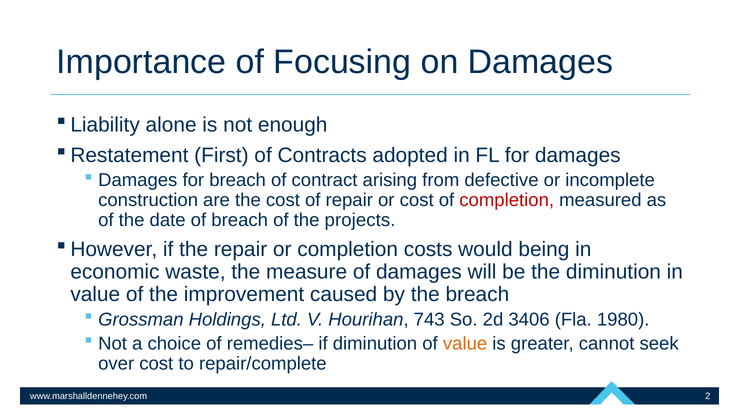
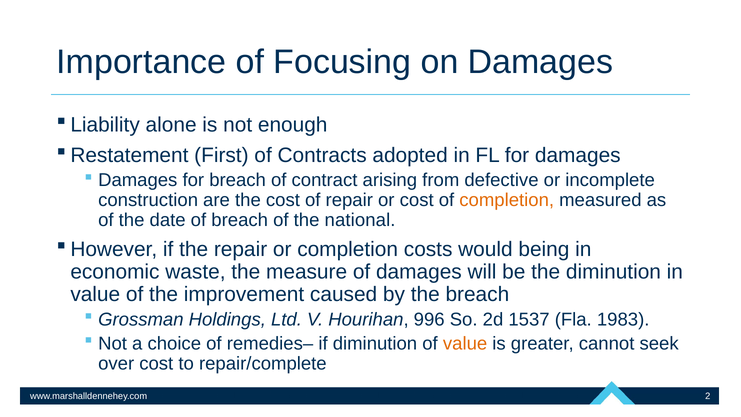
completion at (507, 200) colour: red -> orange
projects: projects -> national
743: 743 -> 996
3406: 3406 -> 1537
1980: 1980 -> 1983
